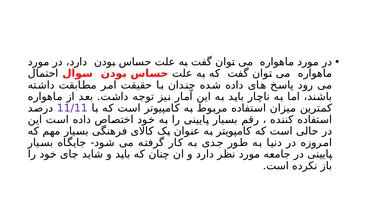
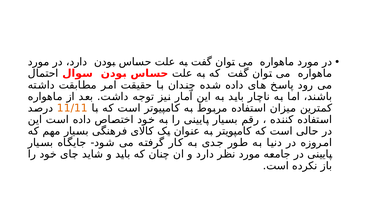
11/11 colour: purple -> orange
